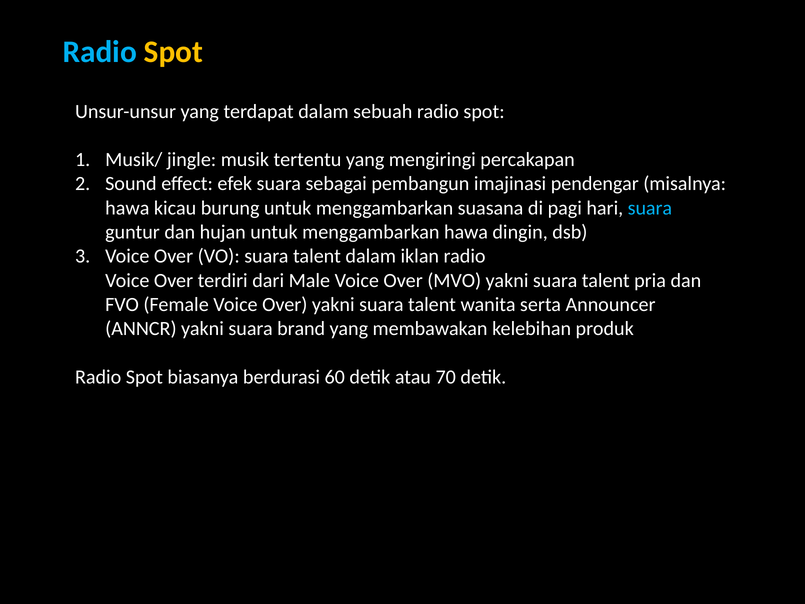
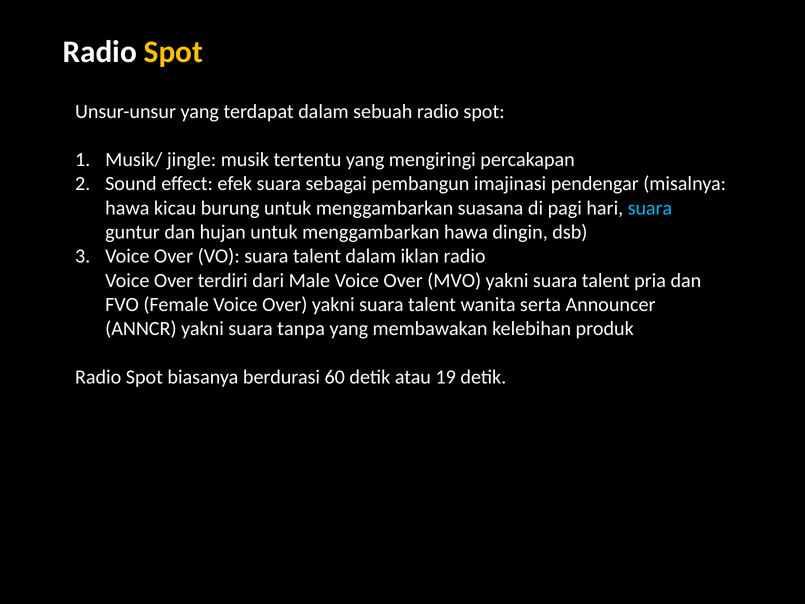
Radio at (100, 52) colour: light blue -> white
brand: brand -> tanpa
70: 70 -> 19
